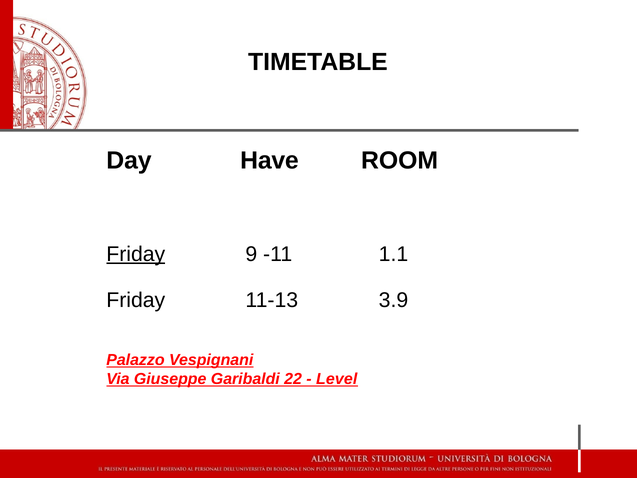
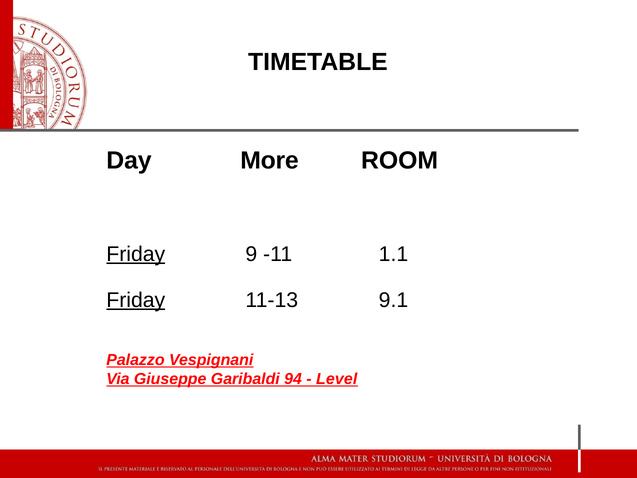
Have: Have -> More
Friday at (136, 300) underline: none -> present
3.9: 3.9 -> 9.1
22: 22 -> 94
